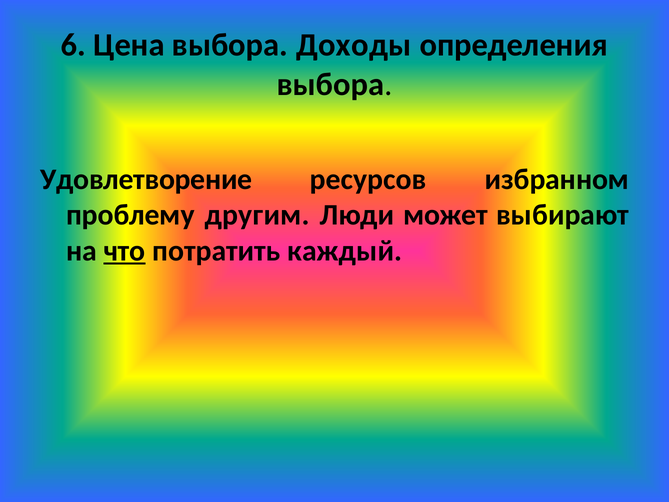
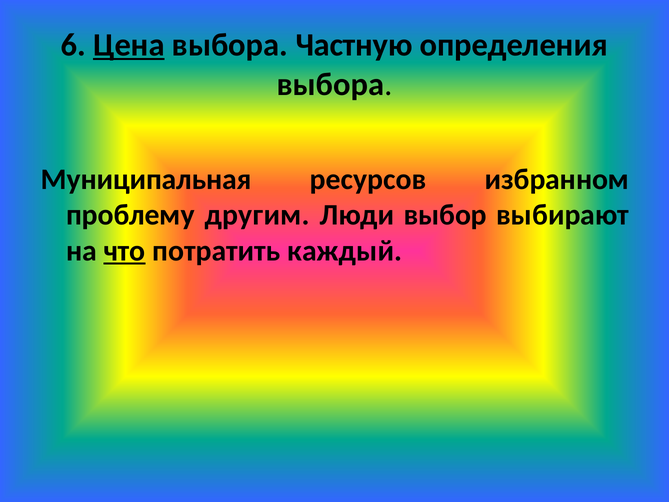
Цена underline: none -> present
Доходы: Доходы -> Частную
Удовлетворение: Удовлетворение -> Муниципальная
может: может -> выбор
